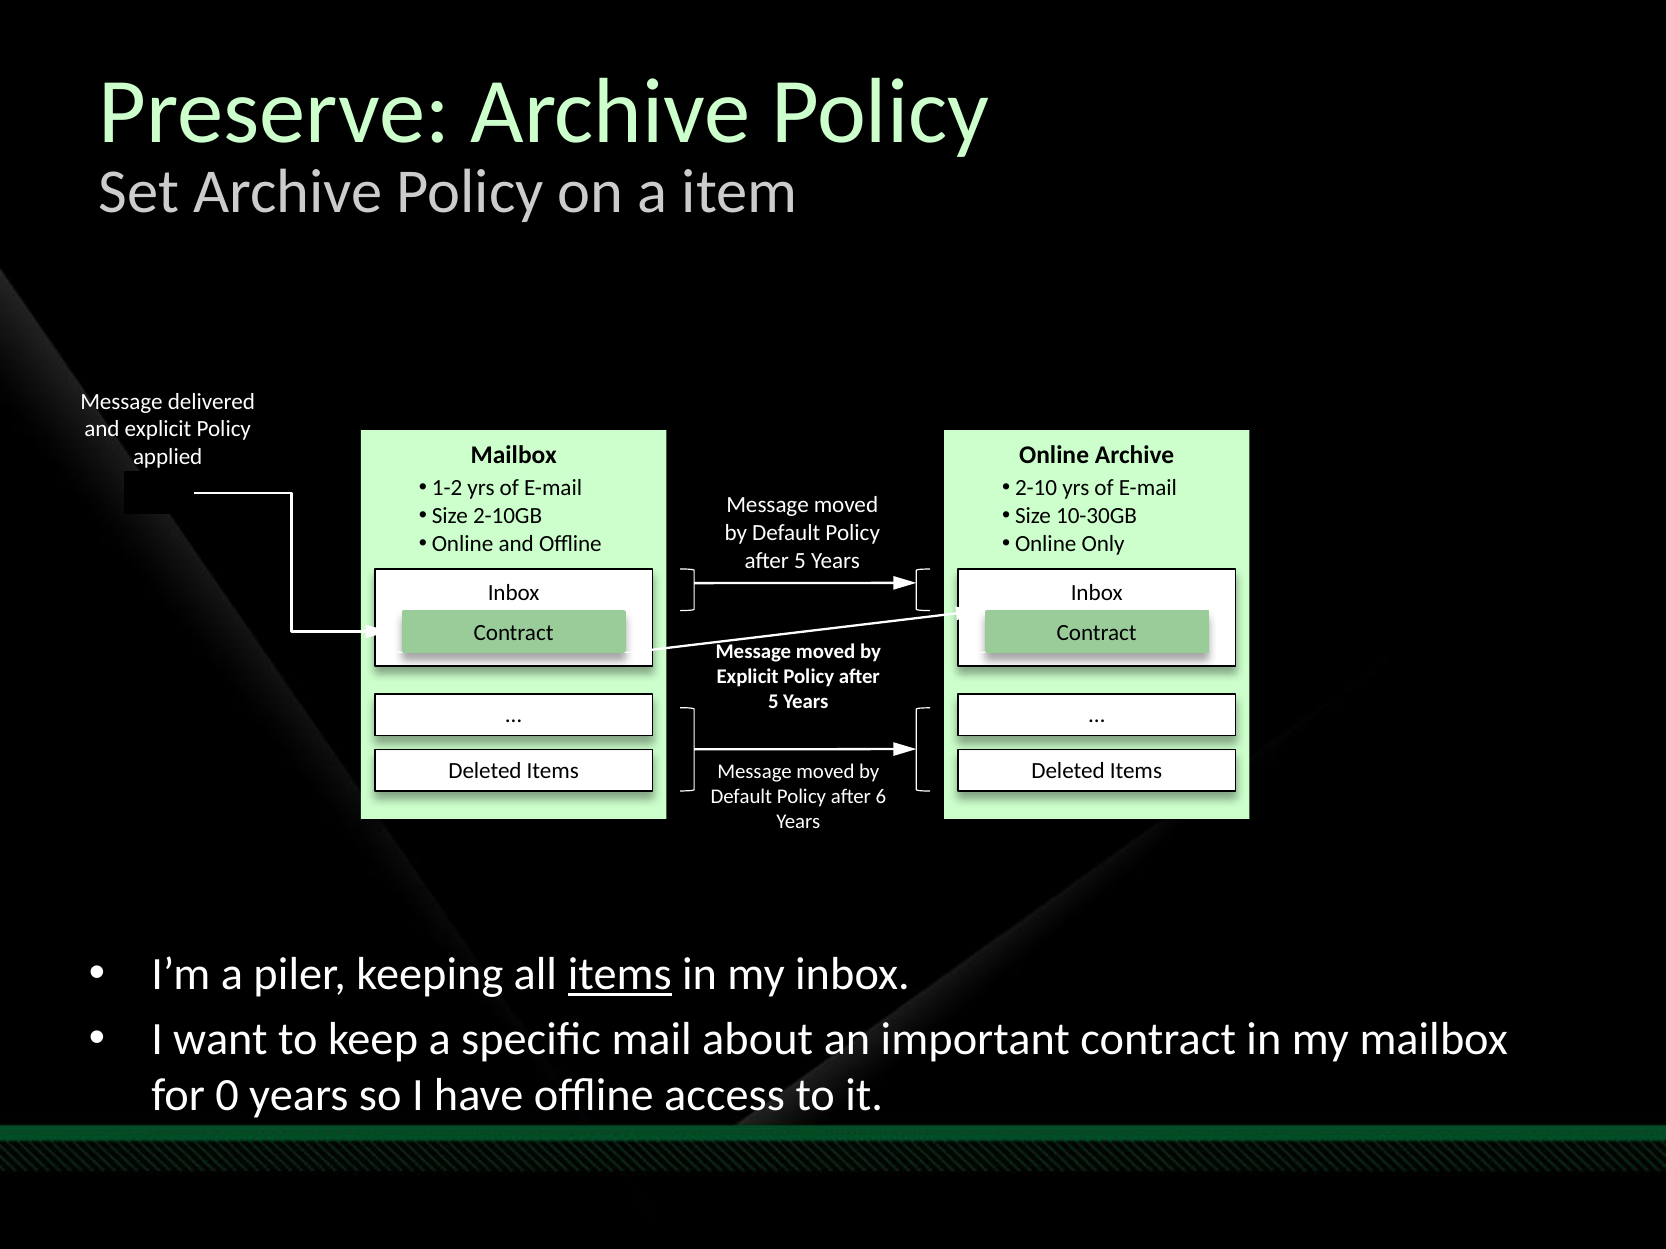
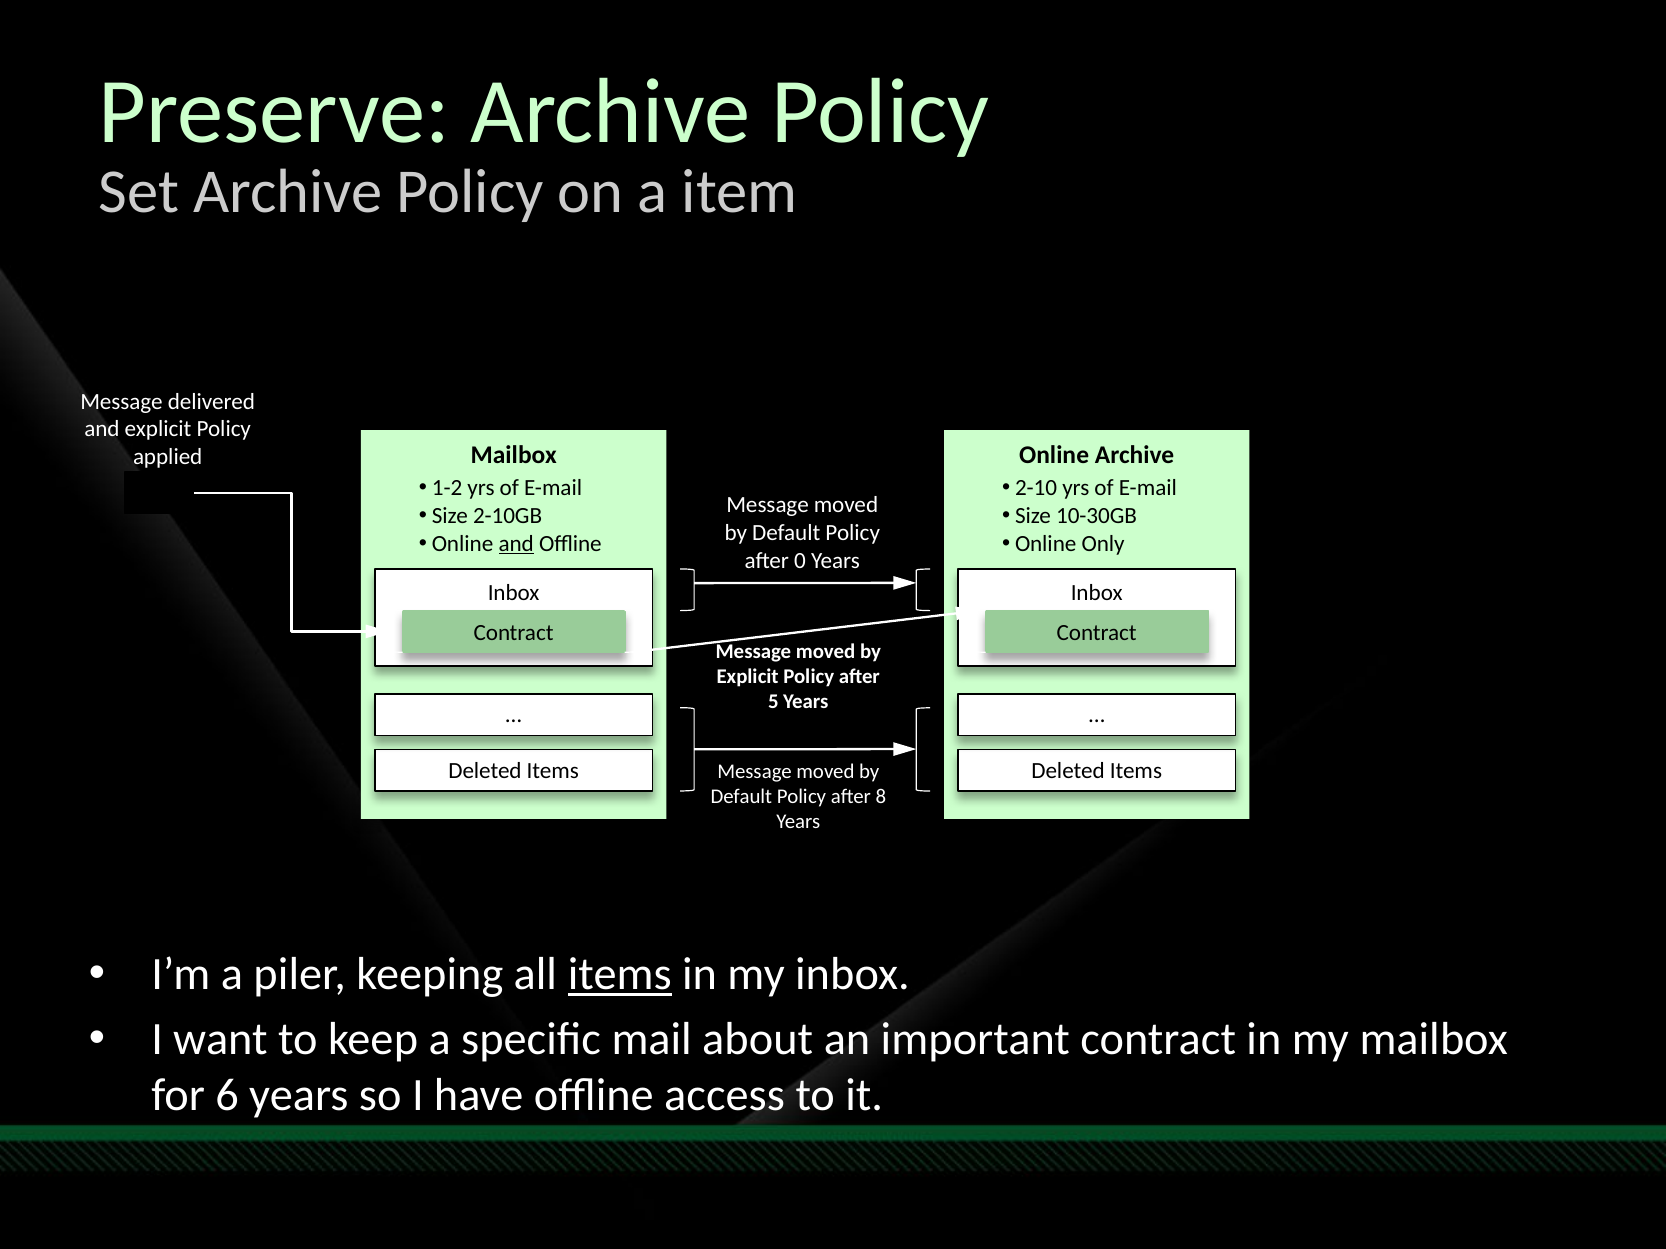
and at (516, 544) underline: none -> present
5 at (800, 561): 5 -> 0
6: 6 -> 8
0: 0 -> 6
